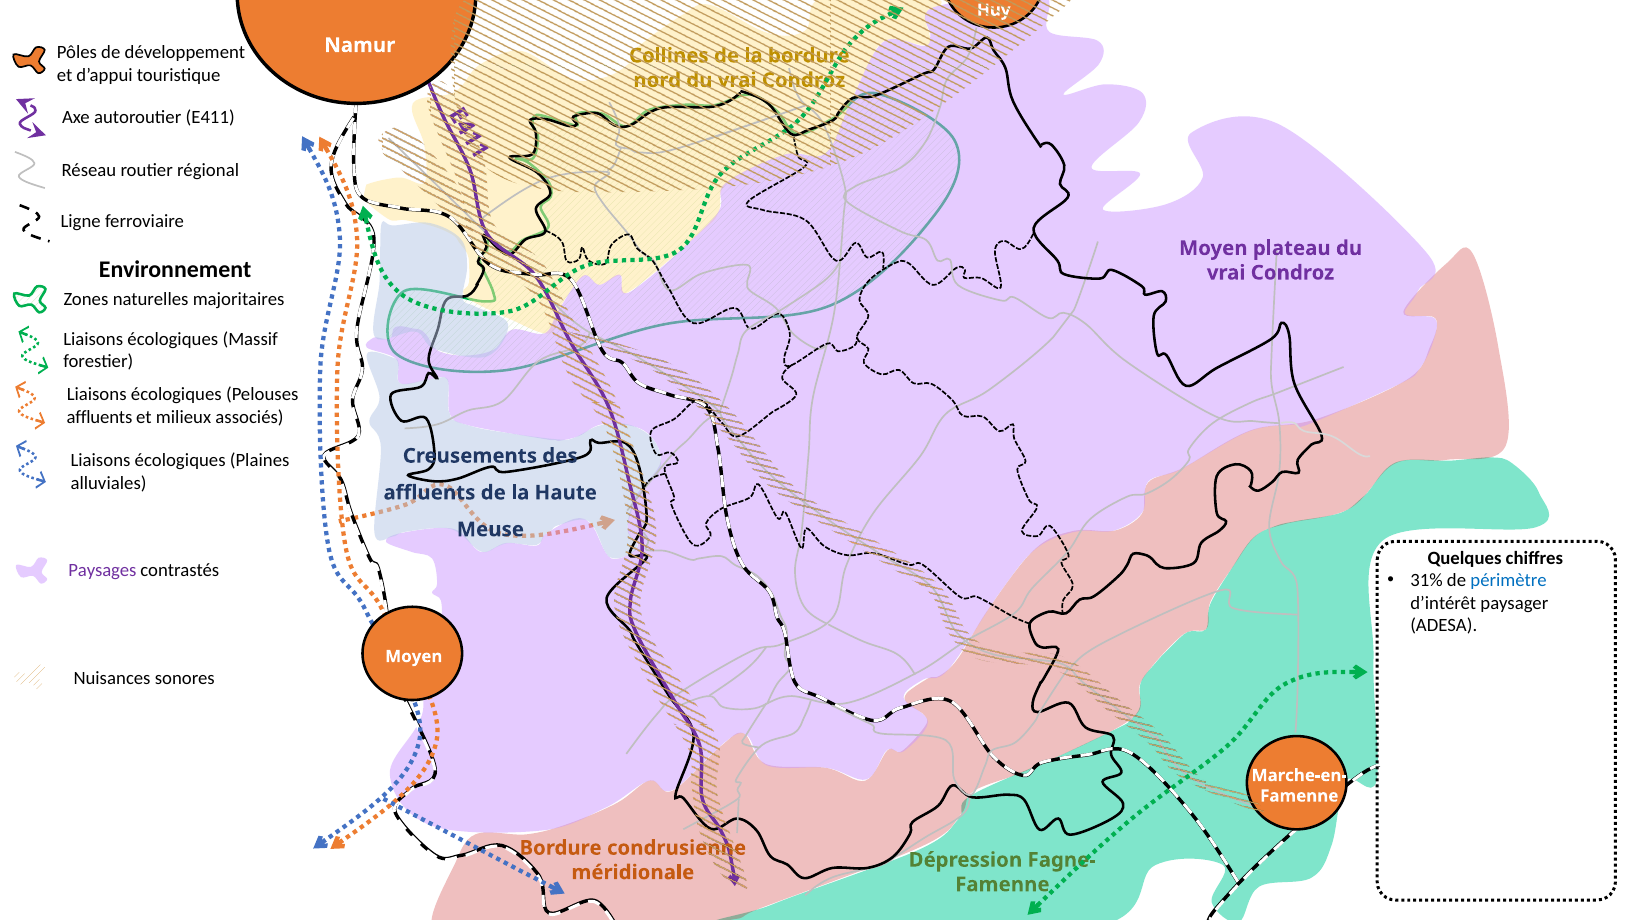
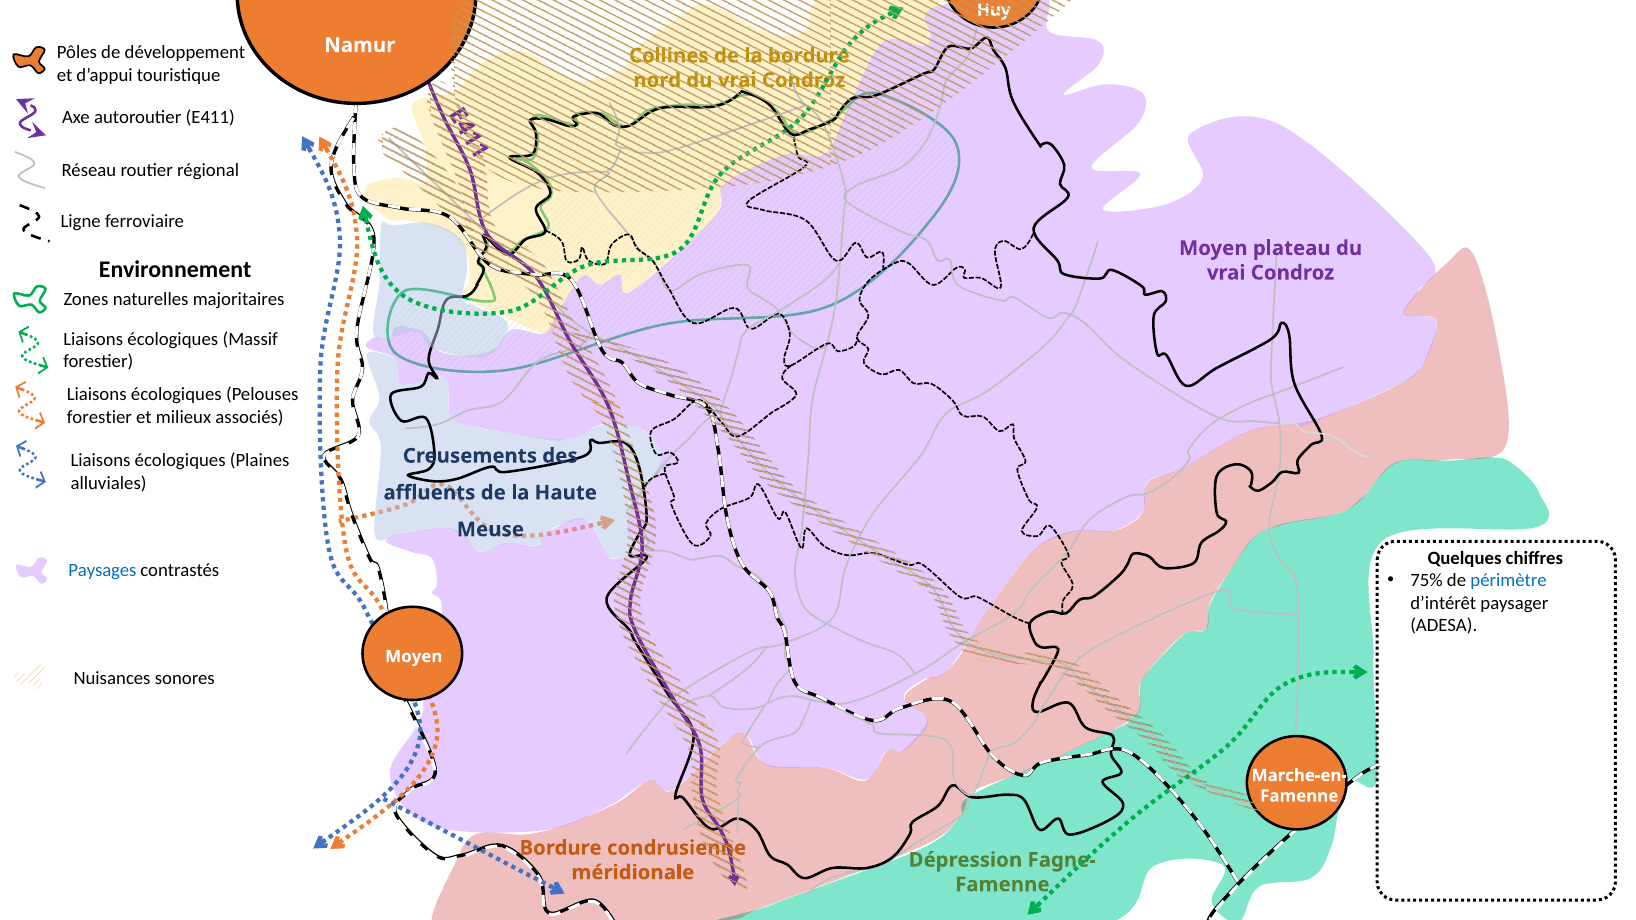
affluents at (99, 417): affluents -> forestier
Paysages colour: purple -> blue
31%: 31% -> 75%
